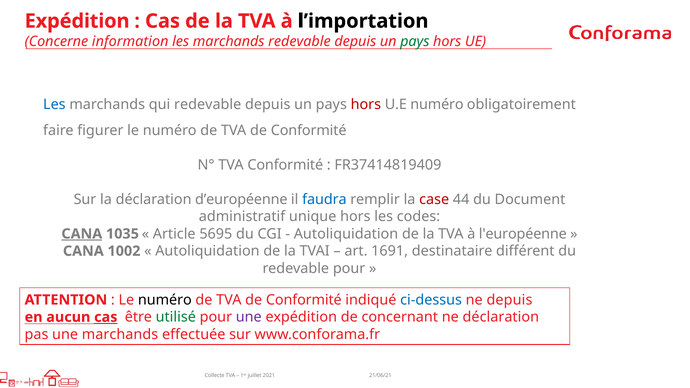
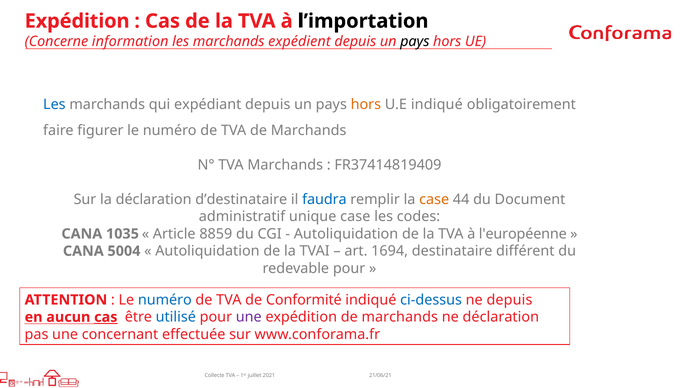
marchands redevable: redevable -> expédient
pays at (415, 41) colour: green -> black
qui redevable: redevable -> expédiant
hors at (366, 104) colour: red -> orange
U.E numéro: numéro -> indiqué
Conformité at (309, 130): Conformité -> Marchands
TVA Conformité: Conformité -> Marchands
d’européenne: d’européenne -> d’destinataire
case at (434, 199) colour: red -> orange
unique hors: hors -> case
CANA at (82, 234) underline: present -> none
5695: 5695 -> 8859
1002: 1002 -> 5004
1691: 1691 -> 1694
numéro at (165, 300) colour: black -> blue
utilisé colour: green -> blue
expédition de concernant: concernant -> marchands
une marchands: marchands -> concernant
